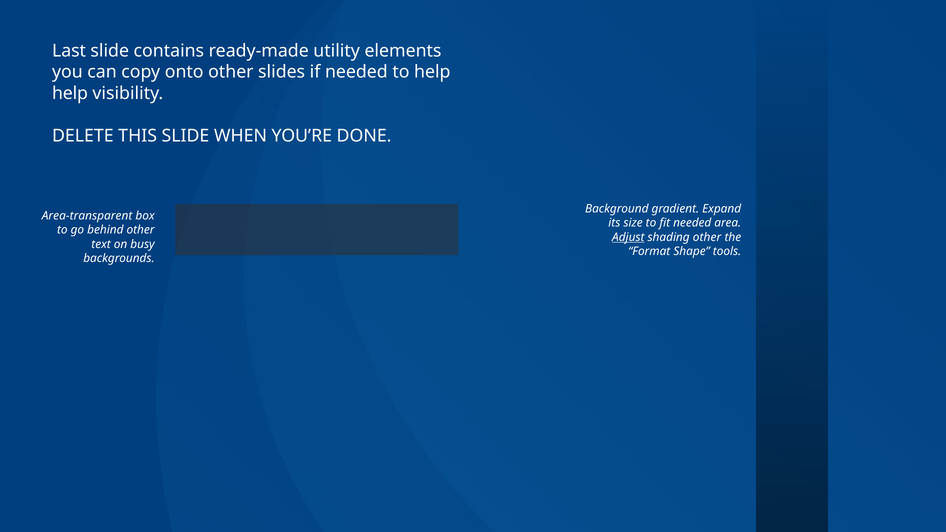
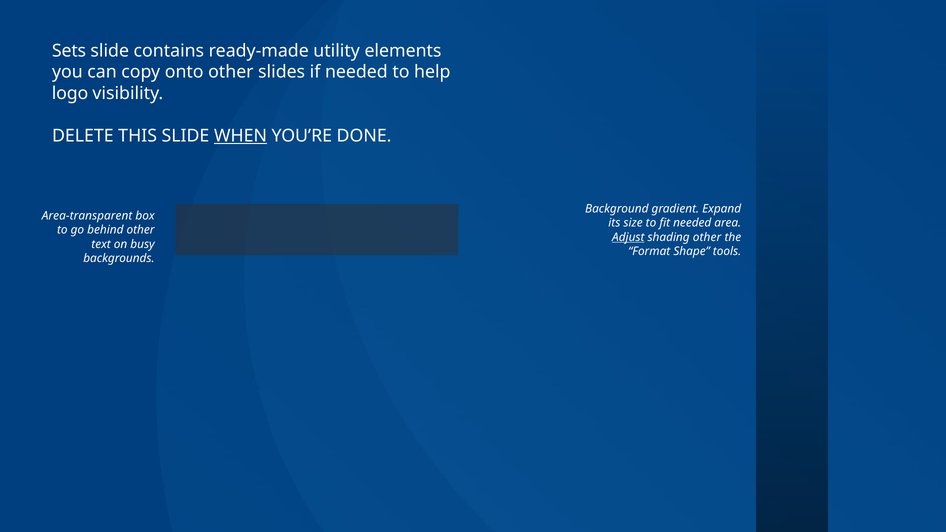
Last: Last -> Sets
help at (70, 93): help -> logo
WHEN underline: none -> present
